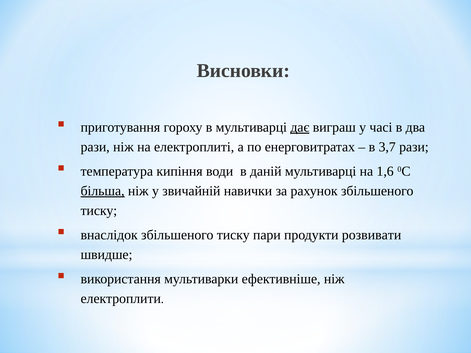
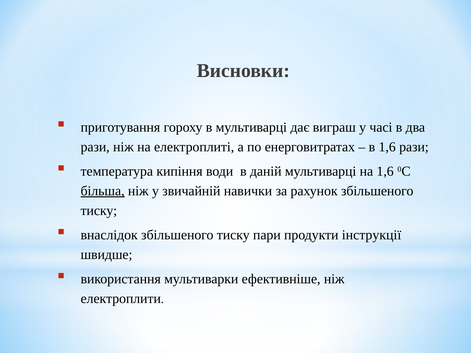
дає underline: present -> none
в 3,7: 3,7 -> 1,6
розвивати: розвивати -> інструкції
